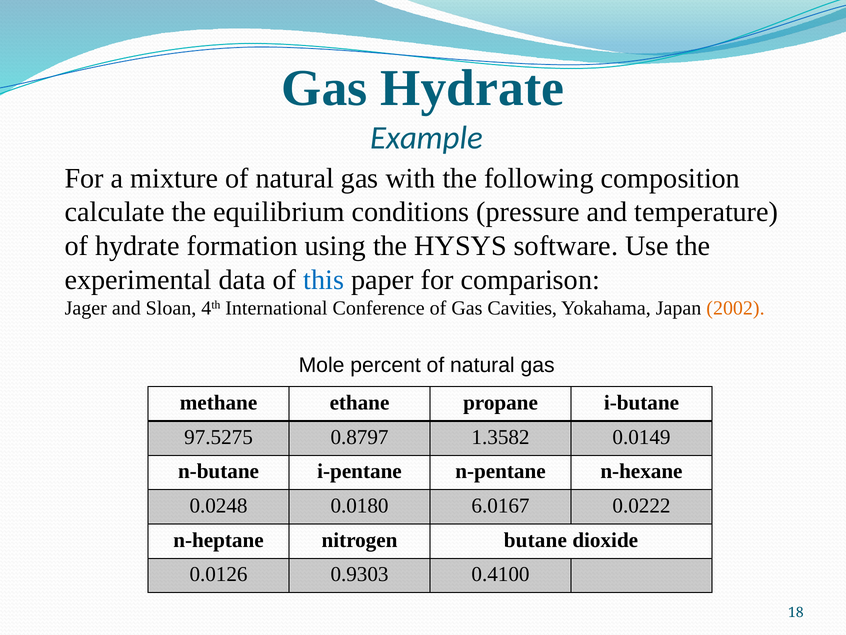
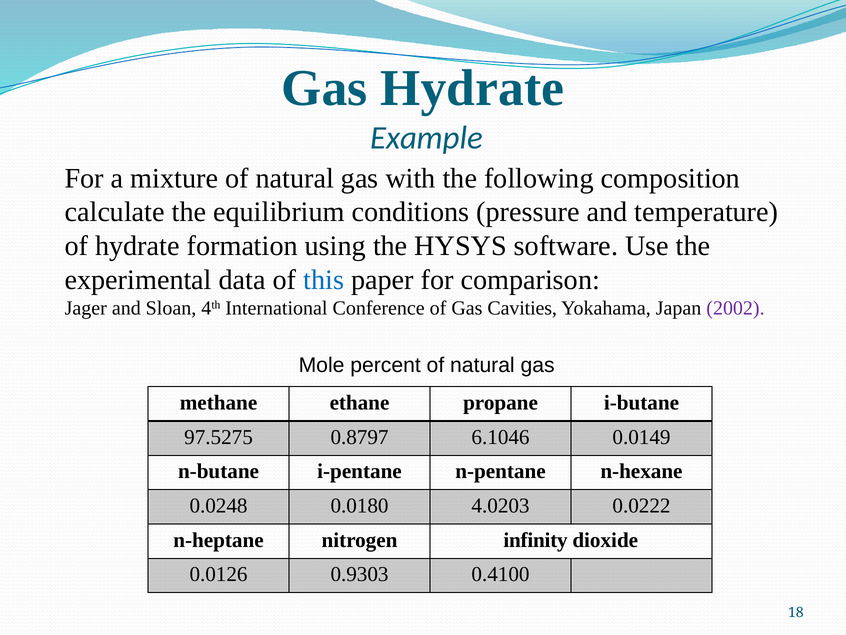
2002 colour: orange -> purple
1.3582: 1.3582 -> 6.1046
6.0167: 6.0167 -> 4.0203
butane: butane -> infinity
